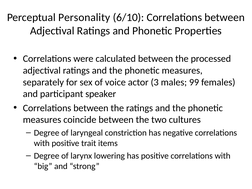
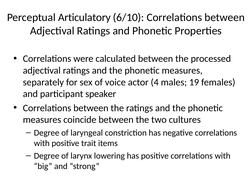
Personality: Personality -> Articulatory
3: 3 -> 4
99: 99 -> 19
